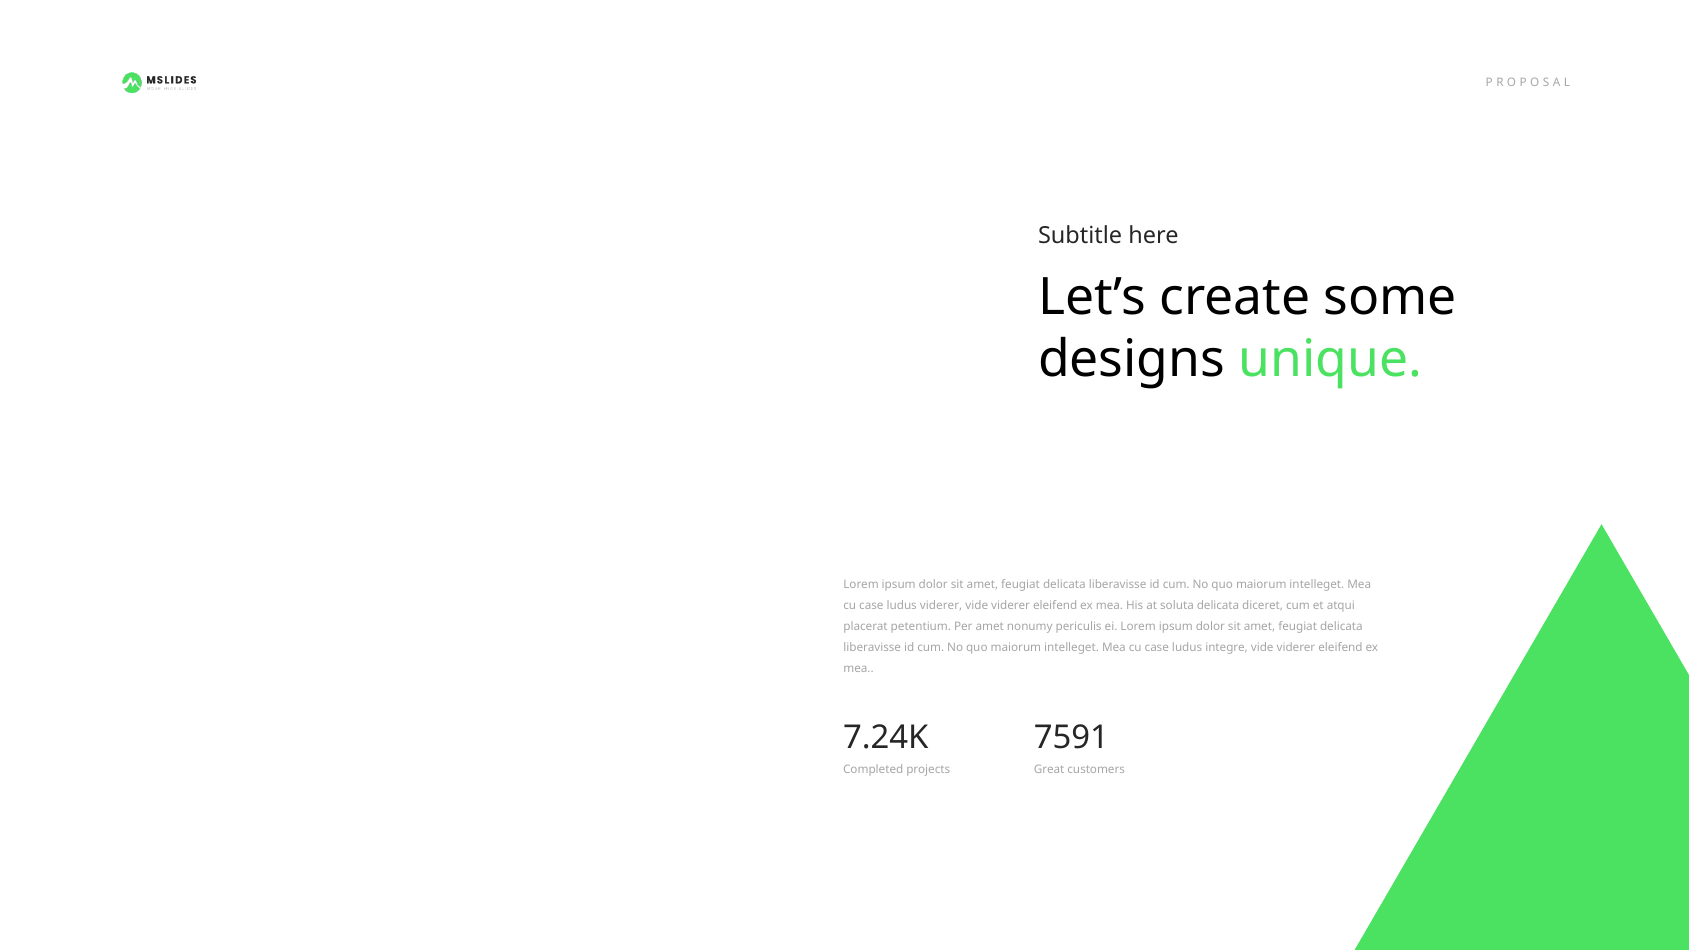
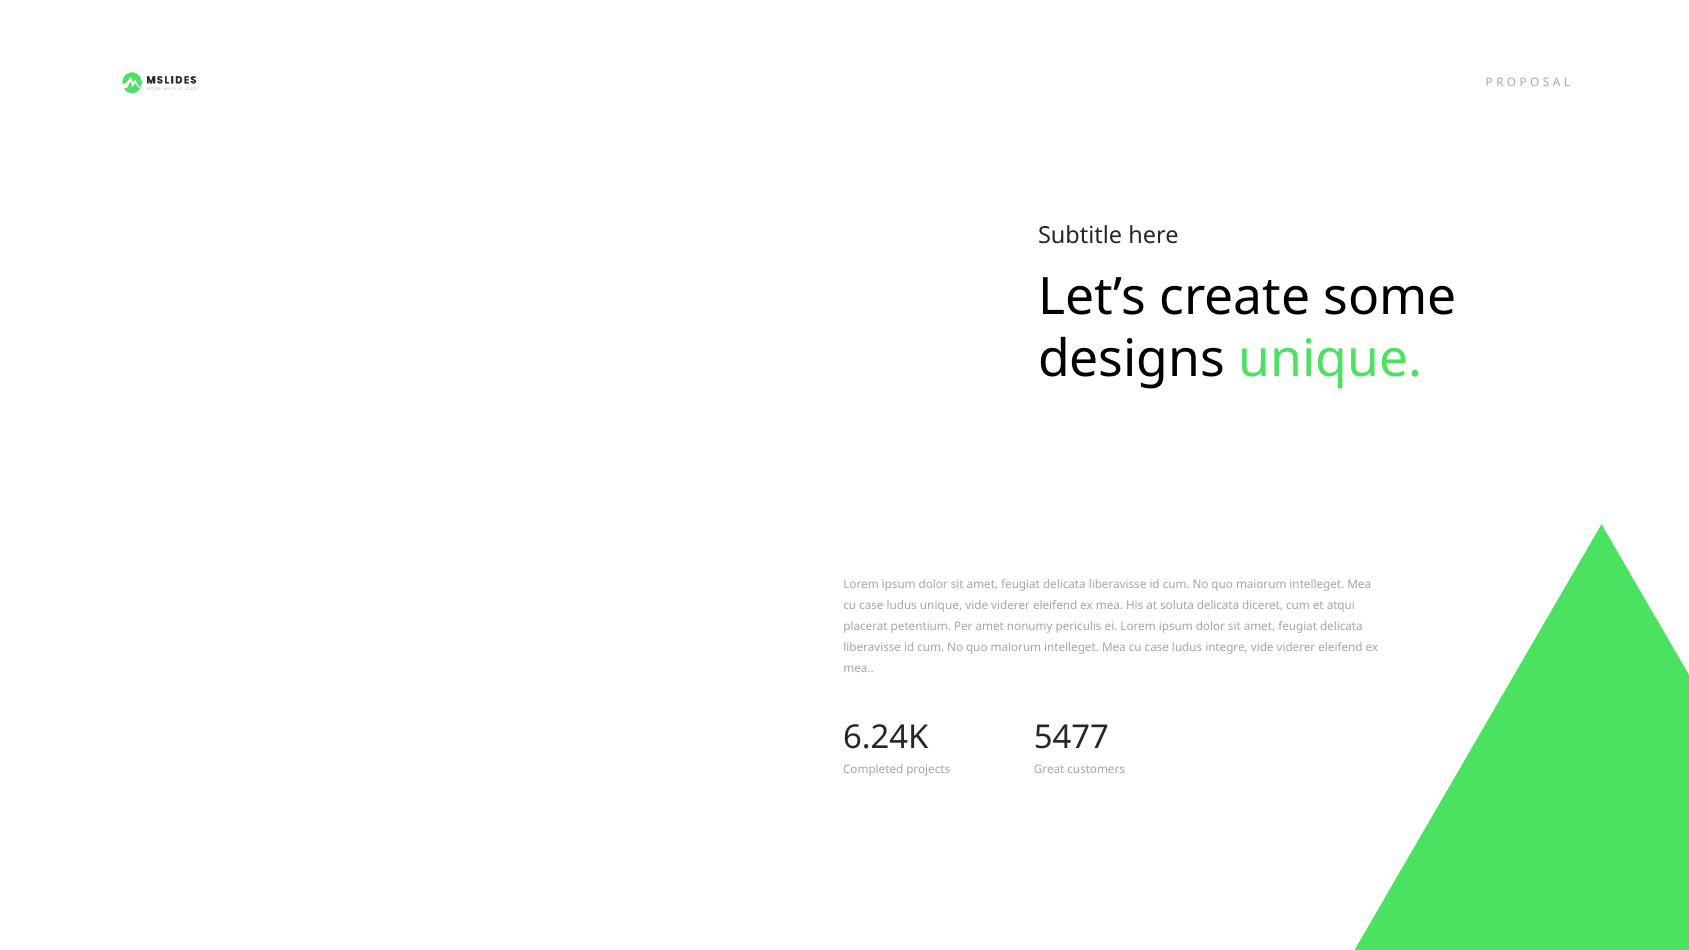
ludus viderer: viderer -> unique
7.24K: 7.24K -> 6.24K
7591: 7591 -> 5477
